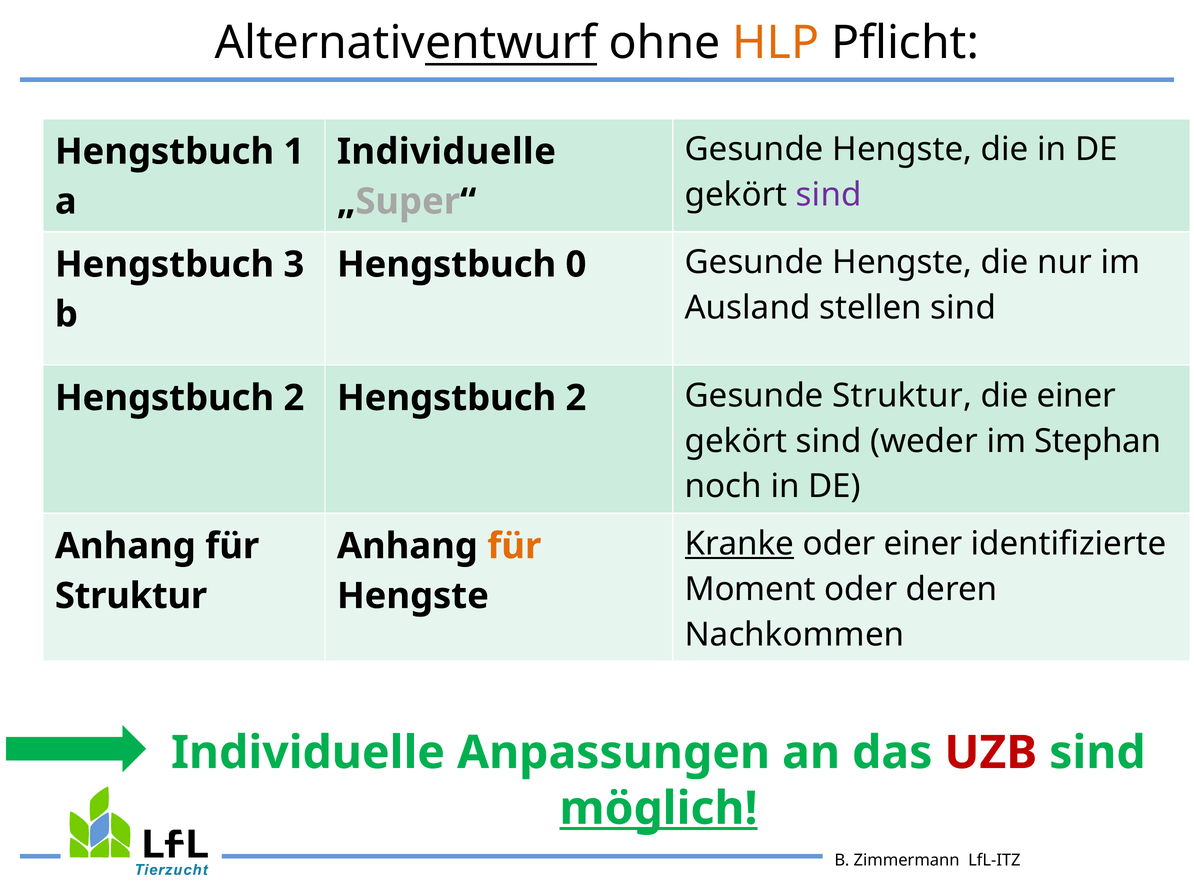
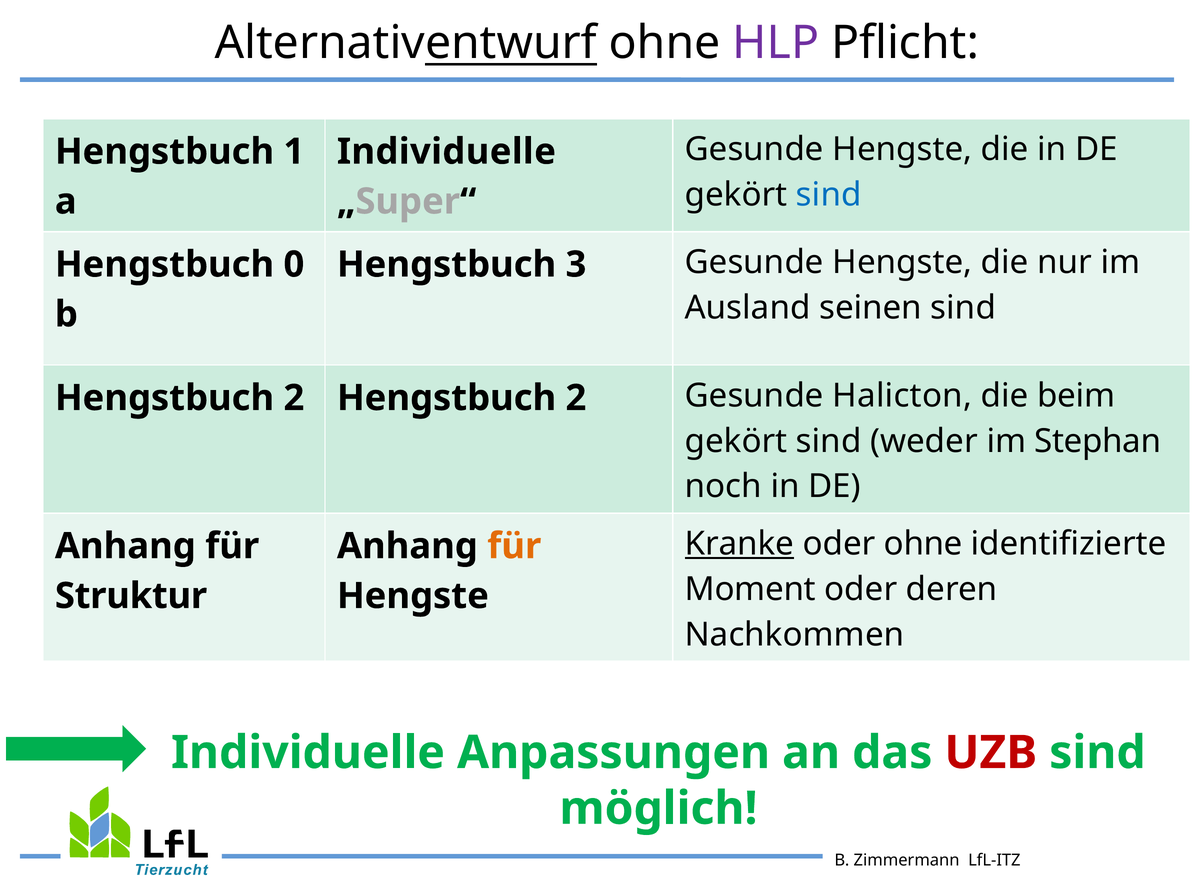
HLP colour: orange -> purple
sind at (829, 195) colour: purple -> blue
3: 3 -> 0
0: 0 -> 3
stellen: stellen -> seinen
Gesunde Struktur: Struktur -> Halicton
die einer: einer -> beim
oder einer: einer -> ohne
möglich underline: present -> none
